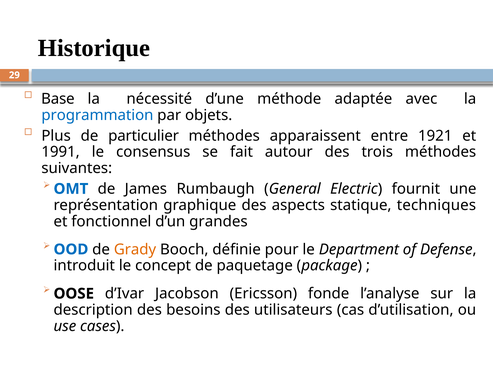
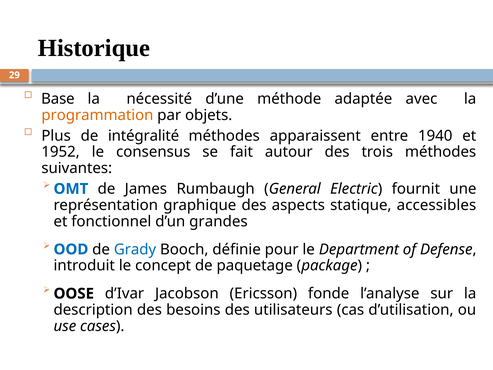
programmation colour: blue -> orange
particulier: particulier -> intégralité
1921: 1921 -> 1940
1991: 1991 -> 1952
techniques: techniques -> accessibles
Grady colour: orange -> blue
